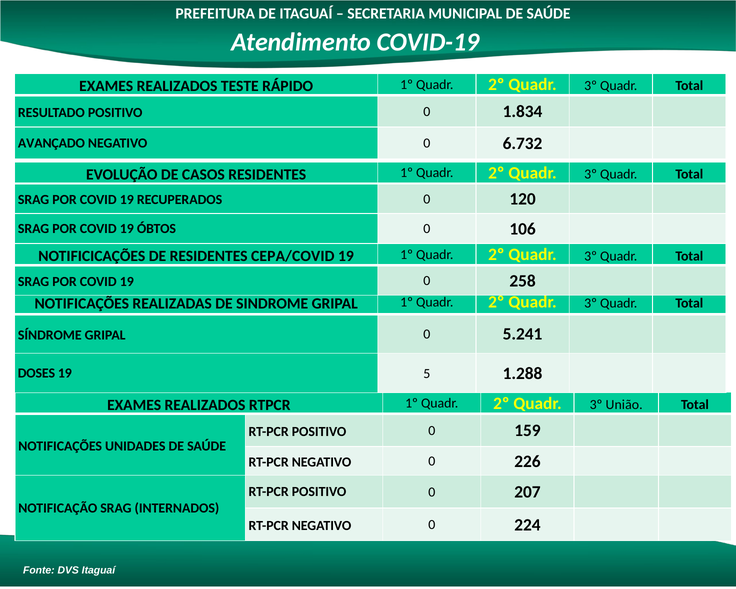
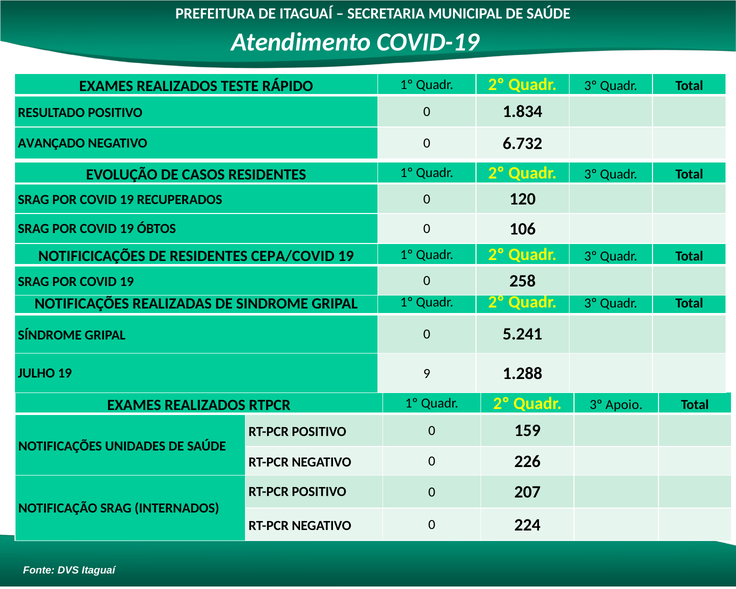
DOSES: DOSES -> JULHO
5: 5 -> 9
União: União -> Apoio
